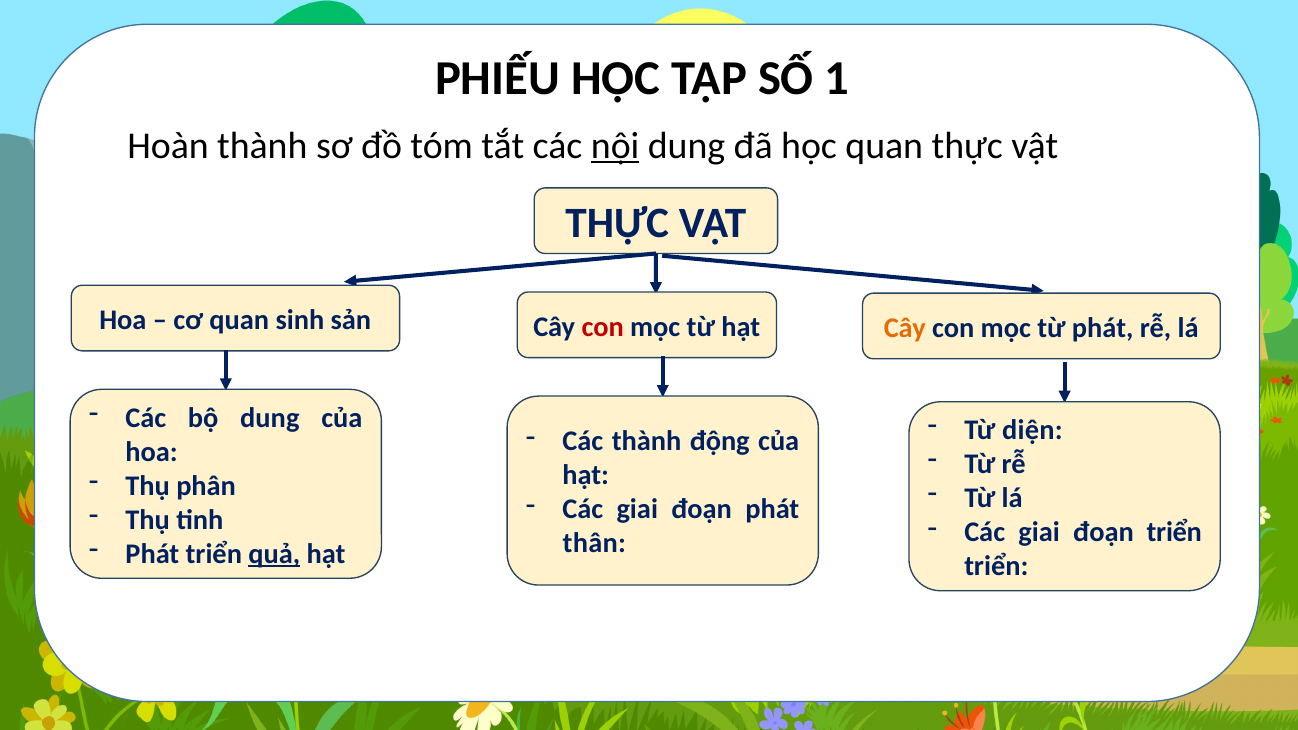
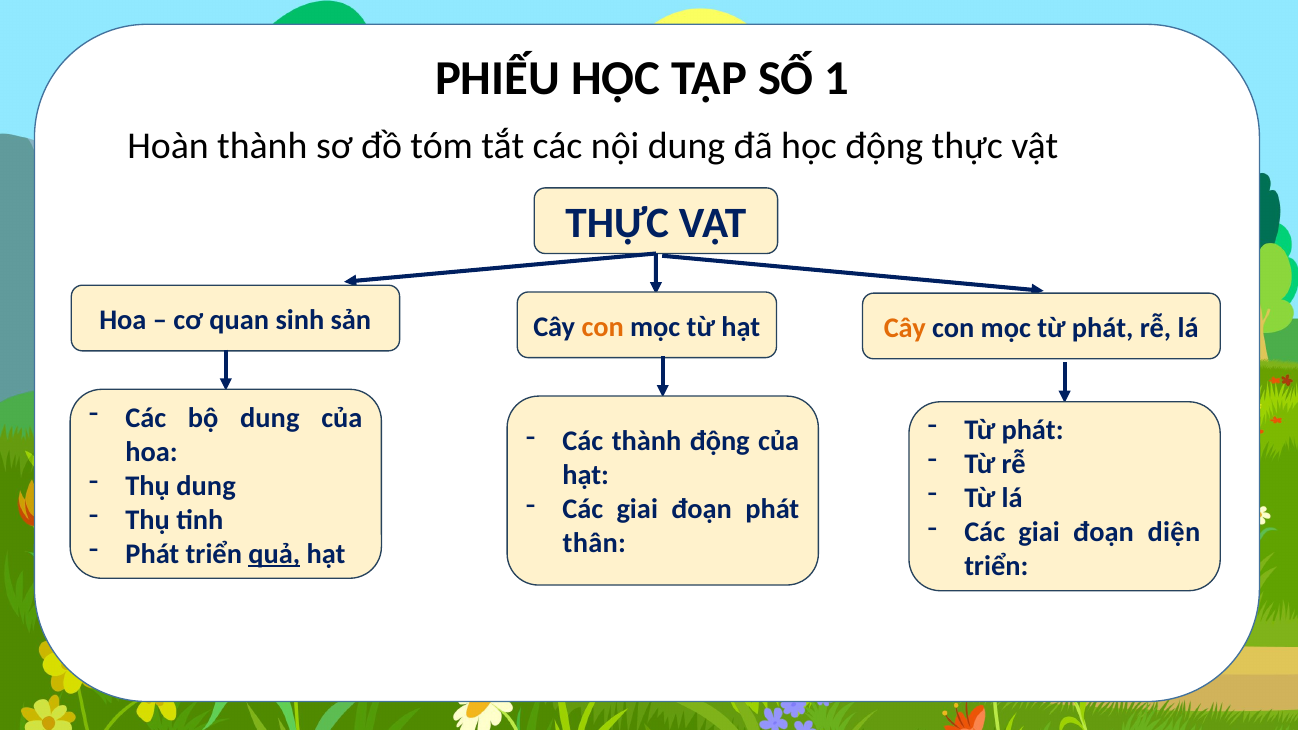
nội underline: present -> none
học quan: quan -> động
con at (603, 327) colour: red -> orange
diện at (1032, 430): diện -> phát
Thụ phân: phân -> dung
đoạn triển: triển -> diện
